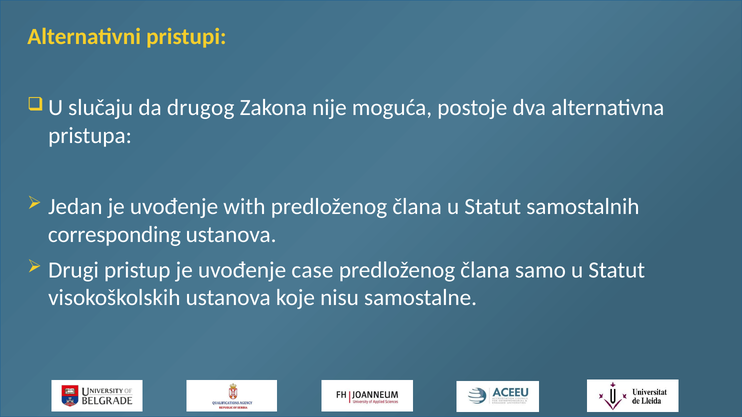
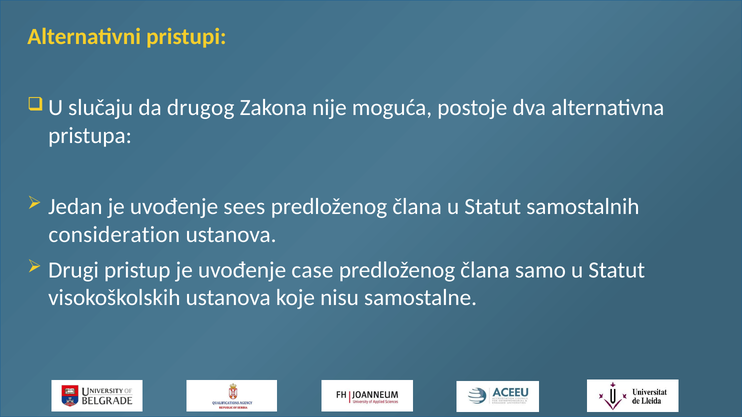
with: with -> sees
corresponding: corresponding -> consideration
